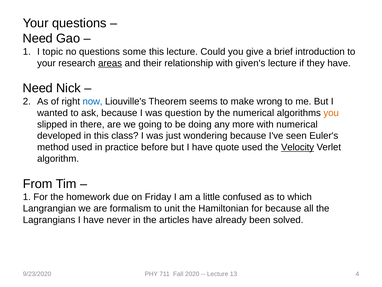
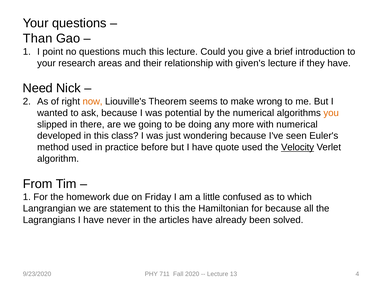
Need at (38, 38): Need -> Than
topic: topic -> point
some: some -> much
areas underline: present -> none
now colour: blue -> orange
question: question -> potential
formalism: formalism -> statement
to unit: unit -> this
